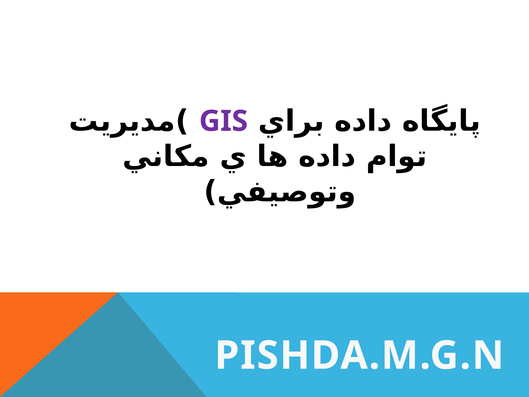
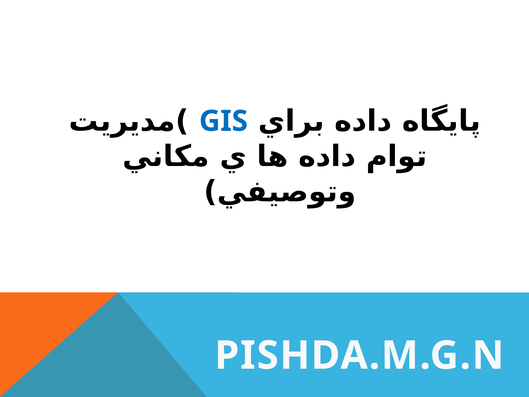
GIS colour: purple -> blue
